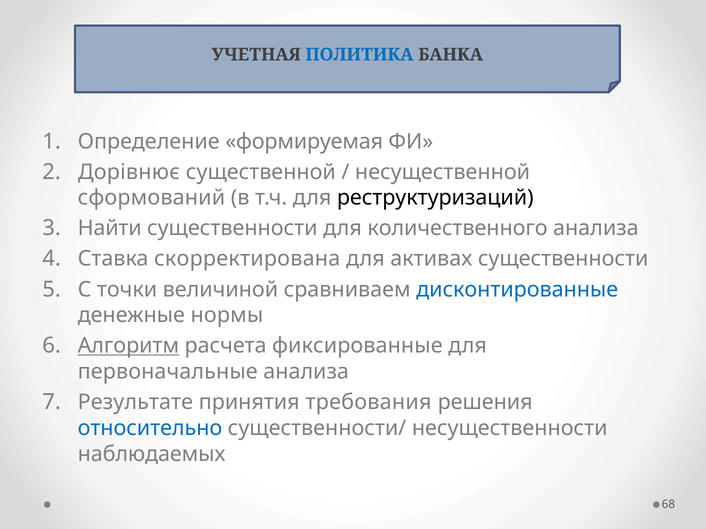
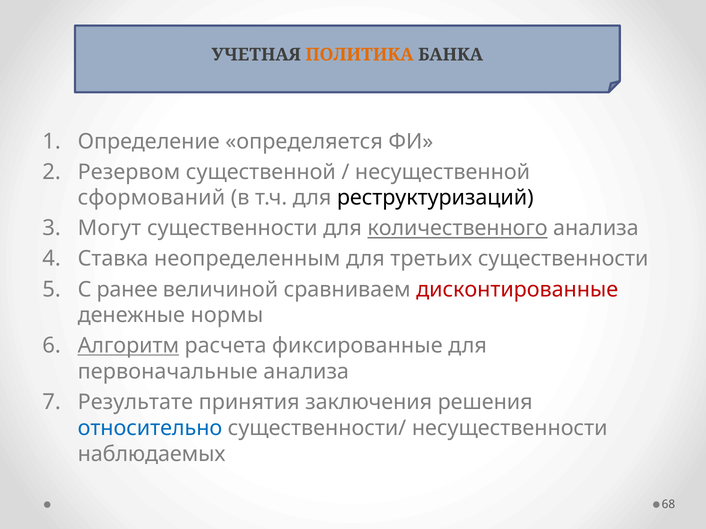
ПОЛИТИКА colour: blue -> orange
формируемая: формируемая -> определяется
Дорівнює: Дорівнює -> Резервом
Найти: Найти -> Могут
количественного underline: none -> present
скорректирована: скорректирована -> неопределенным
активах: активах -> третьих
точки: точки -> ранее
дисконтированные colour: blue -> red
требования: требования -> заключения
